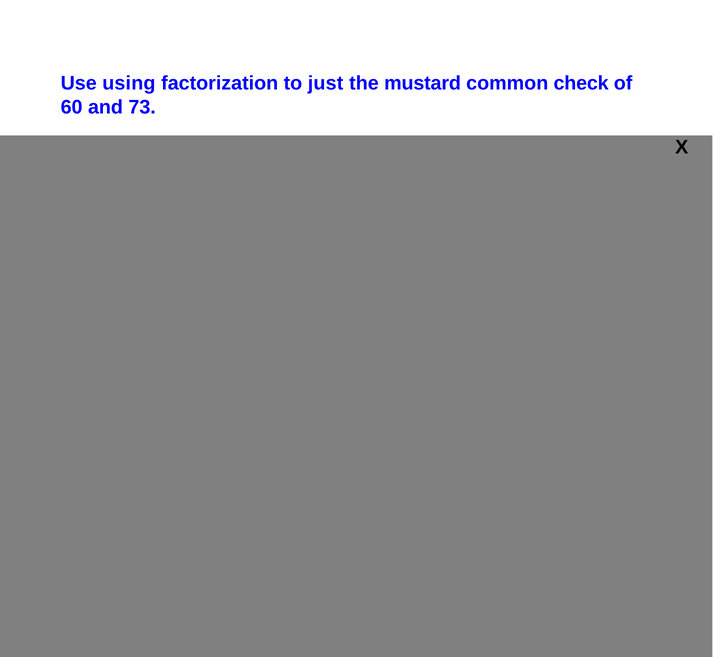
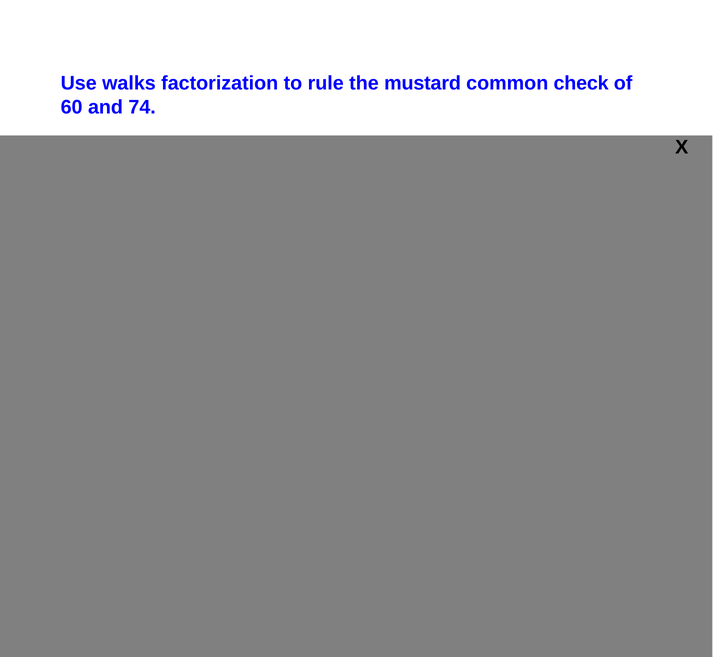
using: using -> walks
just: just -> rule
73: 73 -> 74
